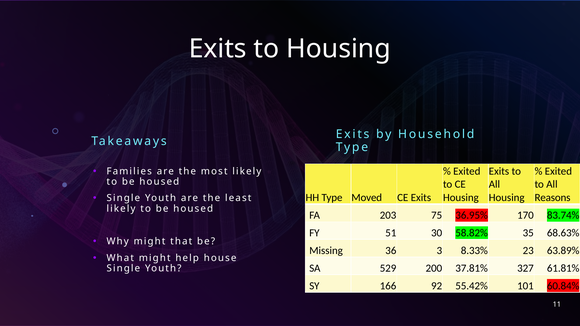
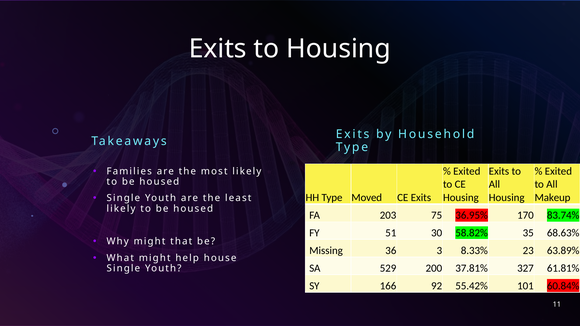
Reasons: Reasons -> Makeup
